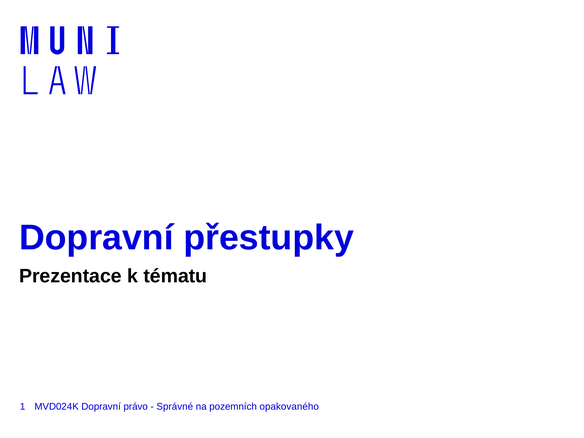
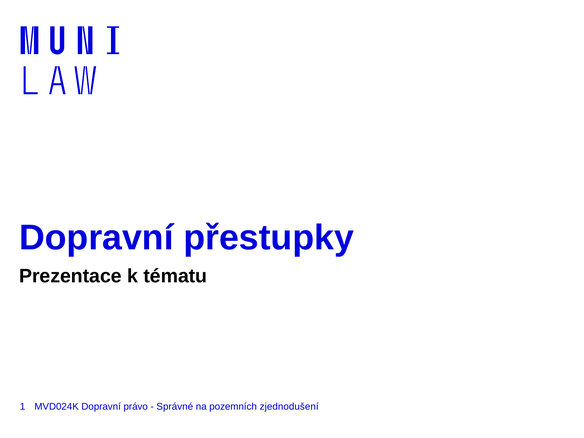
opakovaného: opakovaného -> zjednodušení
